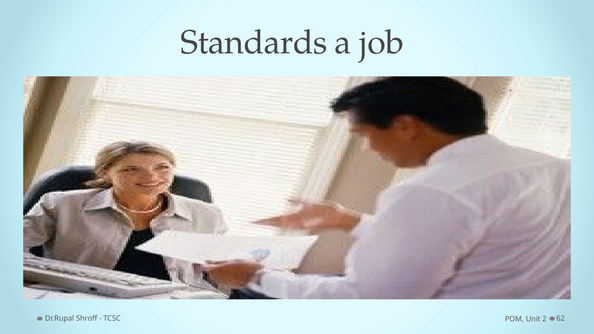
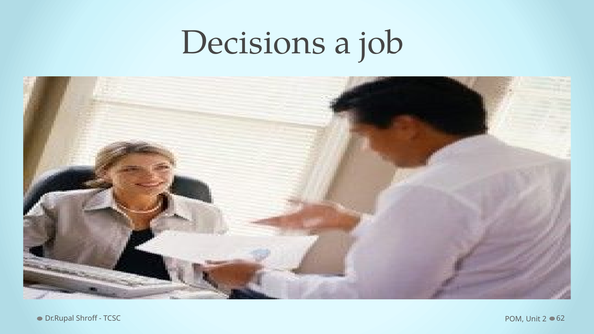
Standards: Standards -> Decisions
